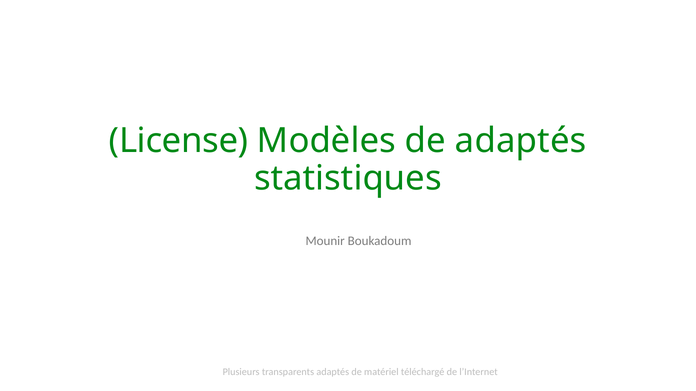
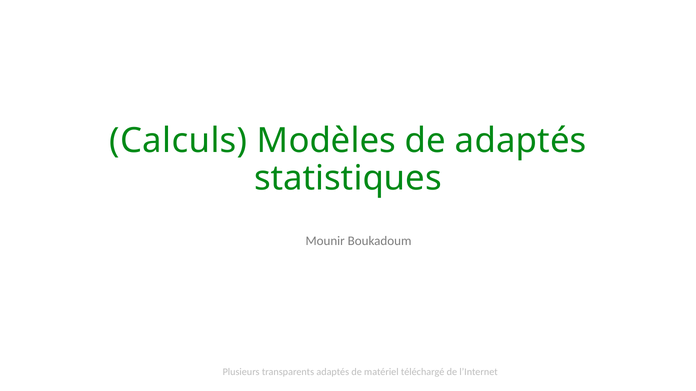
License: License -> Calculs
